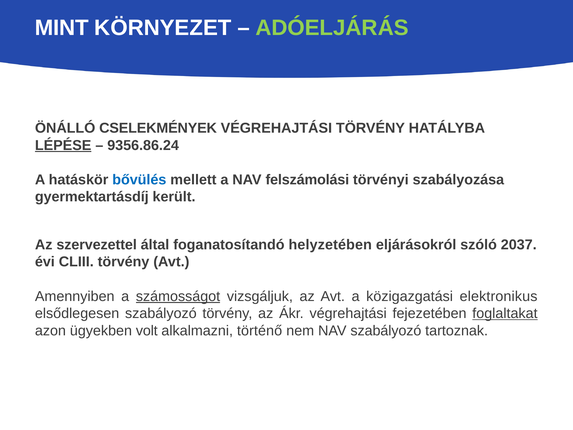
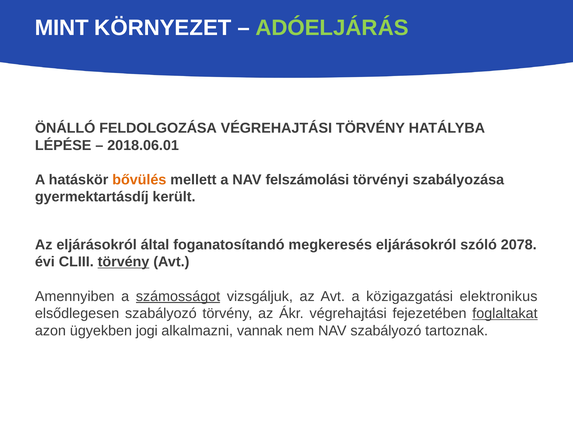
CSELEKMÉNYEK: CSELEKMÉNYEK -> FELDOLGOZÁSA
LÉPÉSE underline: present -> none
9356.86.24: 9356.86.24 -> 2018.06.01
bővülés colour: blue -> orange
Az szervezettel: szervezettel -> eljárásokról
helyzetében: helyzetében -> megkeresés
2037: 2037 -> 2078
törvény at (124, 262) underline: none -> present
volt: volt -> jogi
történő: történő -> vannak
